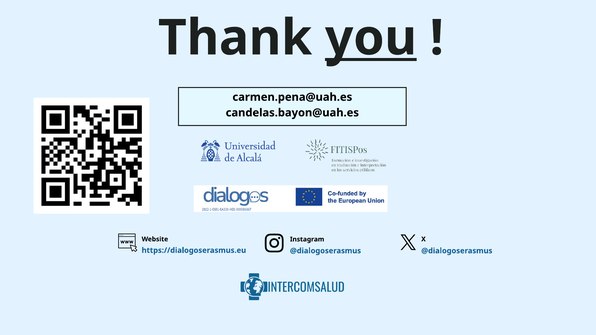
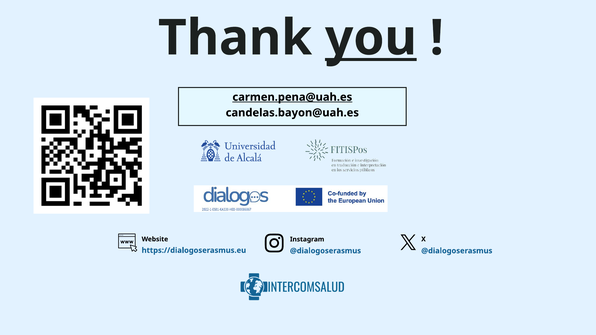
carmen.pena@uah.es underline: none -> present
